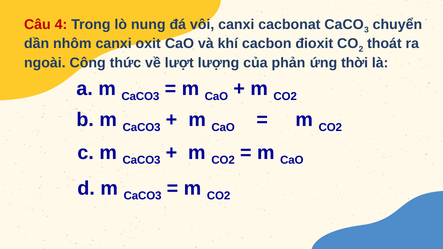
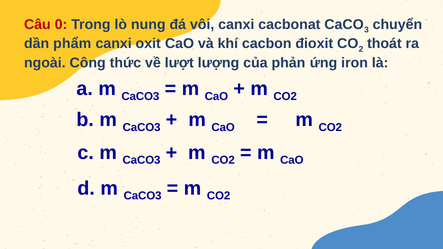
4: 4 -> 0
nhôm: nhôm -> phẩm
thời: thời -> iron
